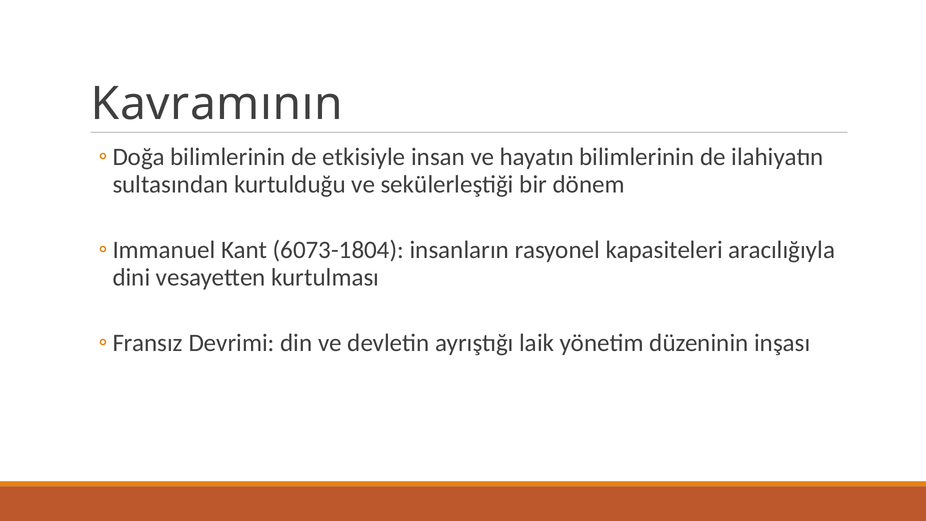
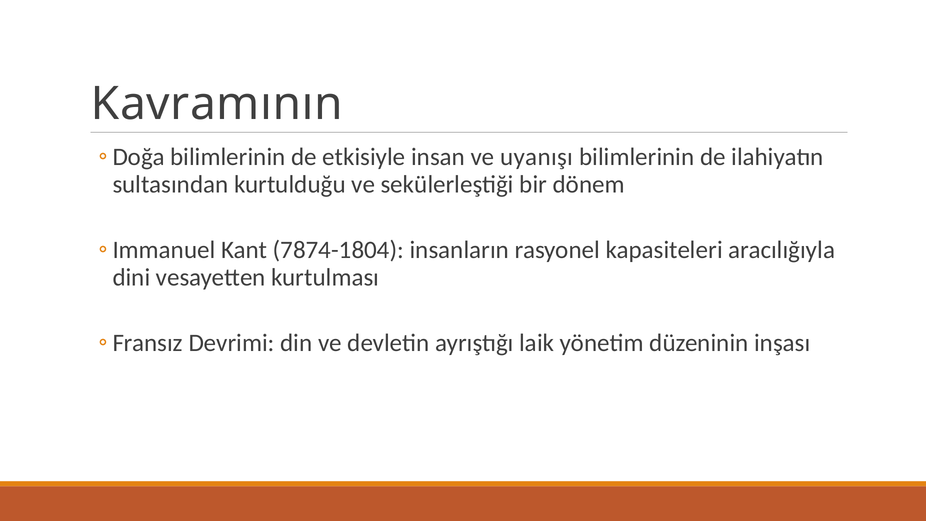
hayatın: hayatın -> uyanışı
6073-1804: 6073-1804 -> 7874-1804
